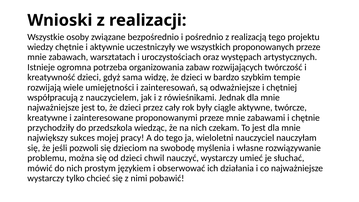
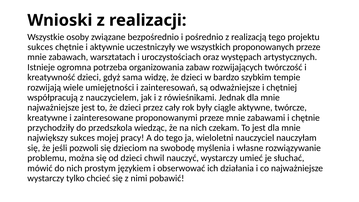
wiedzy at (40, 47): wiedzy -> sukces
